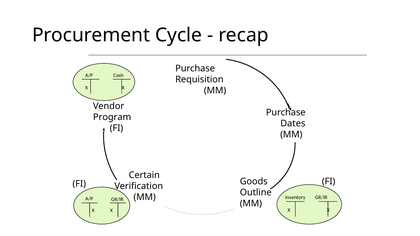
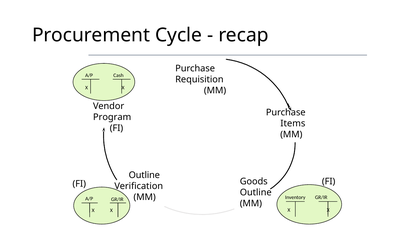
Dates: Dates -> Items
Certain at (144, 175): Certain -> Outline
